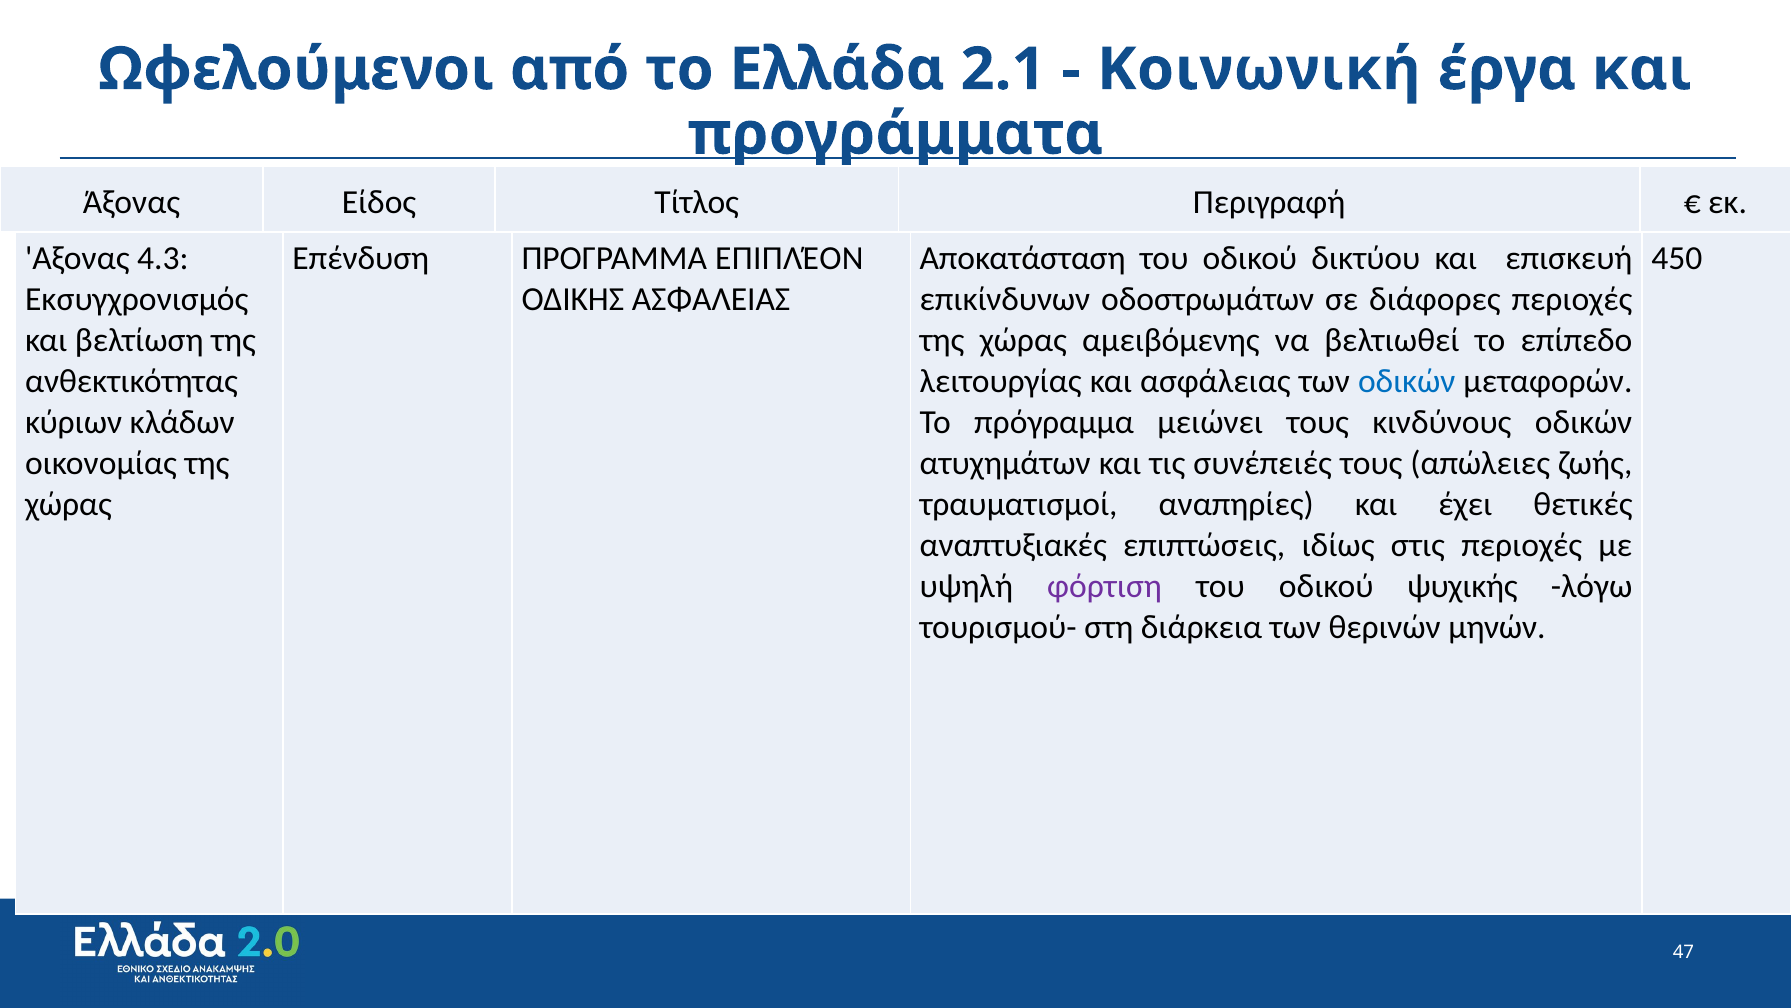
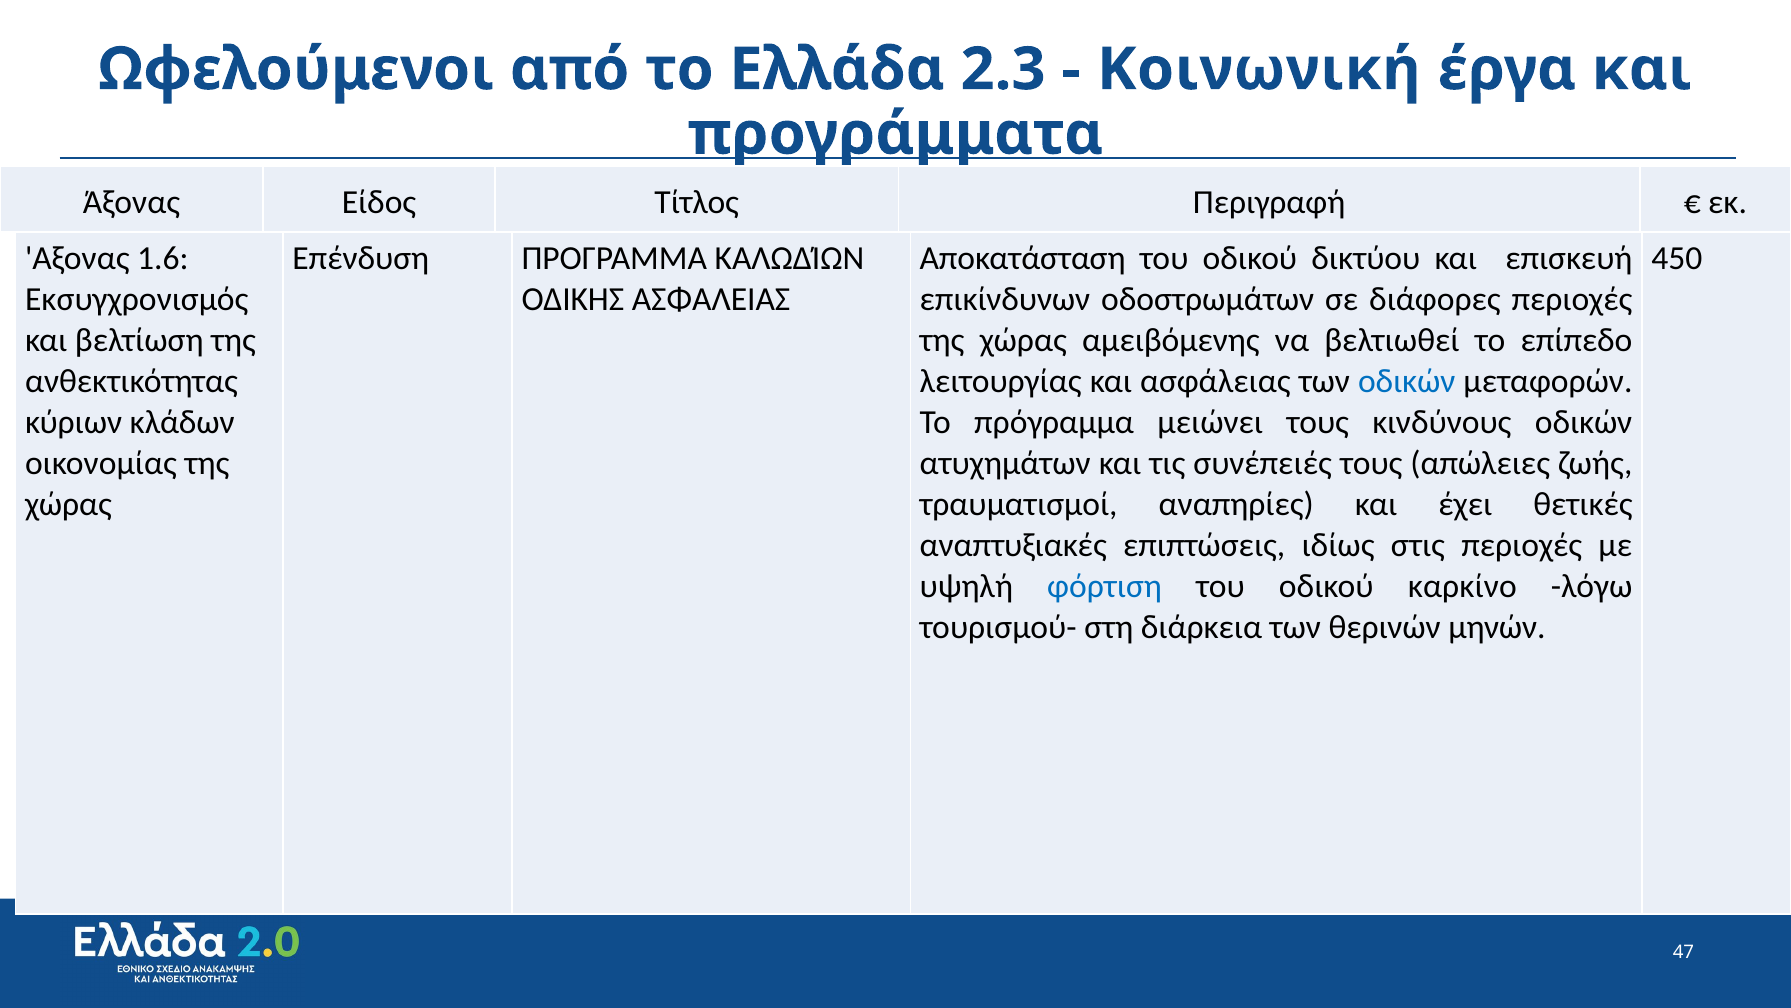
2.1: 2.1 -> 2.3
4.3: 4.3 -> 1.6
ΕΠΙΠΛΈΟΝ: ΕΠΙΠΛΈΟΝ -> ΚΑΛΩΔΊΩΝ
φόρτιση colour: purple -> blue
ψυχικής: ψυχικής -> καρκίνο
